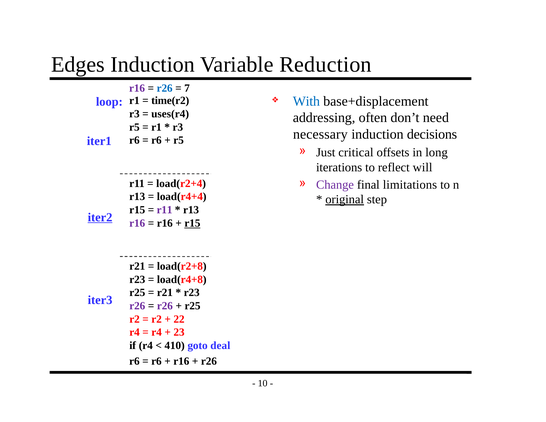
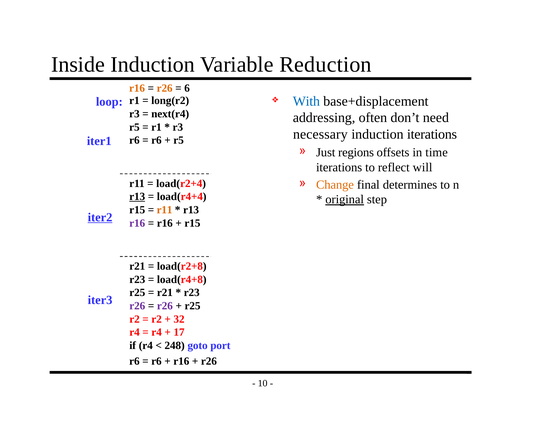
Edges: Edges -> Inside
r16 at (137, 88) colour: purple -> orange
r26 at (165, 88) colour: blue -> orange
7: 7 -> 6
time(r2: time(r2 -> long(r2
uses(r4: uses(r4 -> next(r4
induction decisions: decisions -> iterations
critical: critical -> regions
long: long -> time
Change colour: purple -> orange
limitations: limitations -> determines
r13 at (137, 197) underline: none -> present
r11 at (165, 210) colour: purple -> orange
r15 at (192, 223) underline: present -> none
22: 22 -> 32
23: 23 -> 17
410: 410 -> 248
deal: deal -> port
